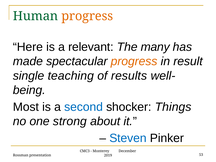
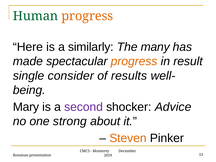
relevant: relevant -> similarly
teaching: teaching -> consider
Most: Most -> Mary
second colour: blue -> purple
Things: Things -> Advice
Steven colour: blue -> orange
